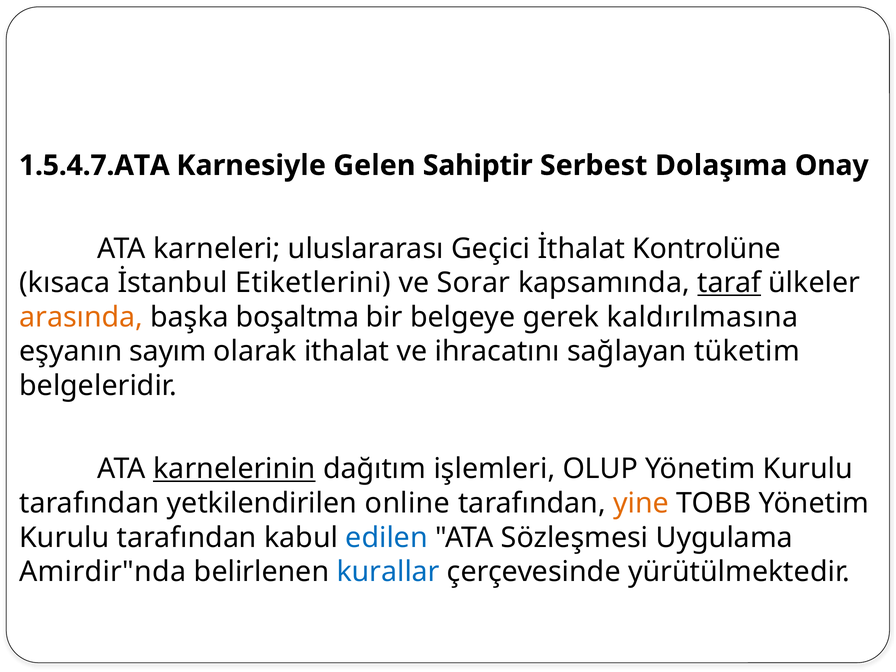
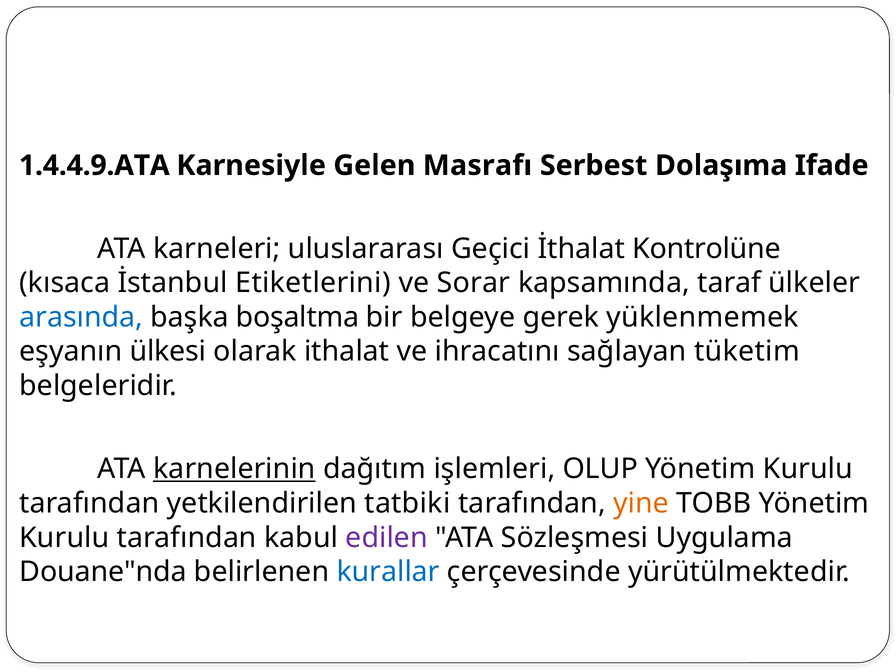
1.5.4.7.ATA: 1.5.4.7.ATA -> 1.4.4.9.ATA
Sahiptir: Sahiptir -> Masrafı
Onay: Onay -> Ifade
taraf underline: present -> none
arasında colour: orange -> blue
kaldırılmasına: kaldırılmasına -> yüklenmemek
sayım: sayım -> ülkesi
online: online -> tatbiki
edilen colour: blue -> purple
Amirdir"nda: Amirdir"nda -> Douane"nda
